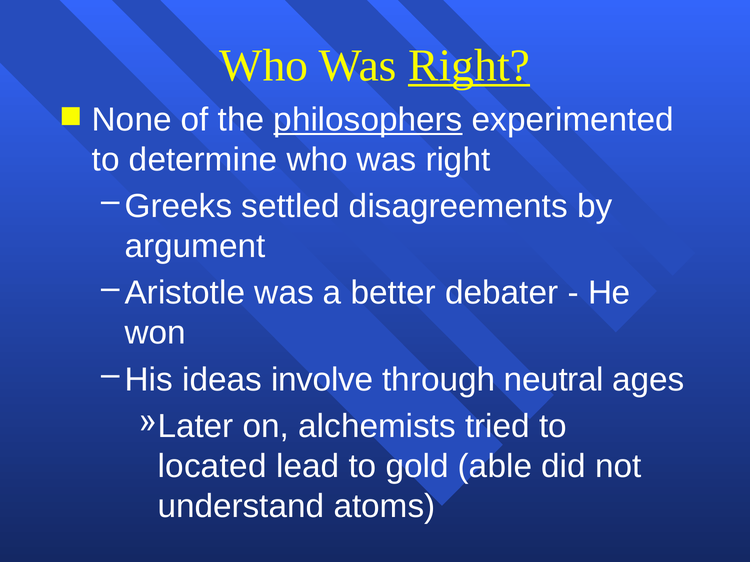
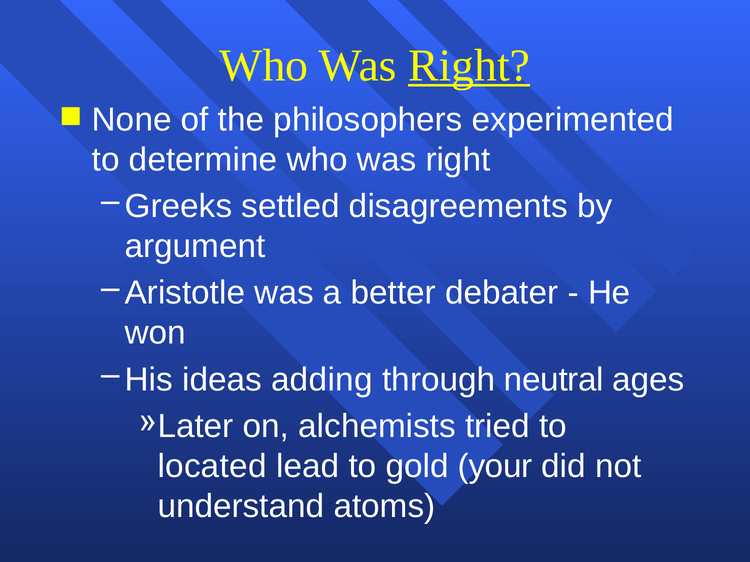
philosophers underline: present -> none
involve: involve -> adding
able: able -> your
